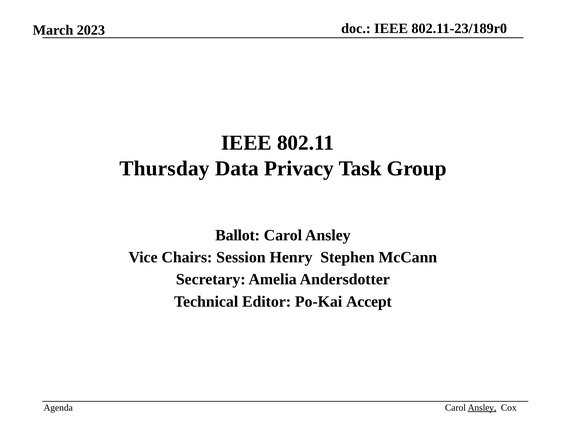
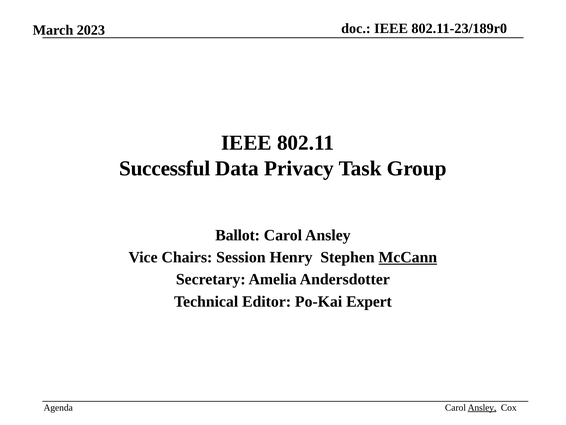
Thursday: Thursday -> Successful
McCann underline: none -> present
Accept: Accept -> Expert
